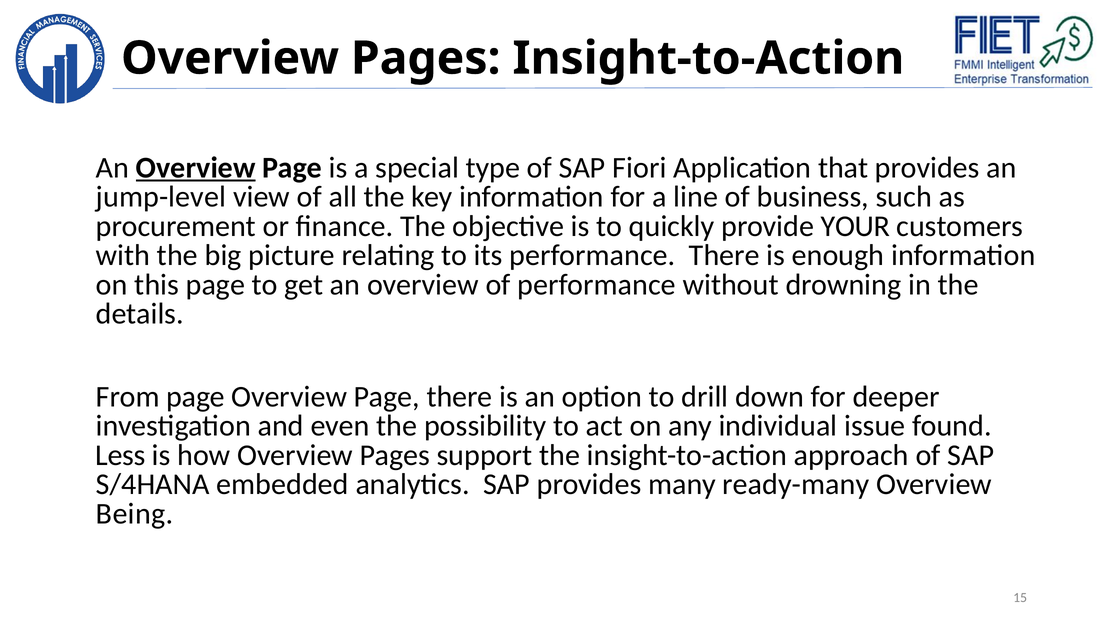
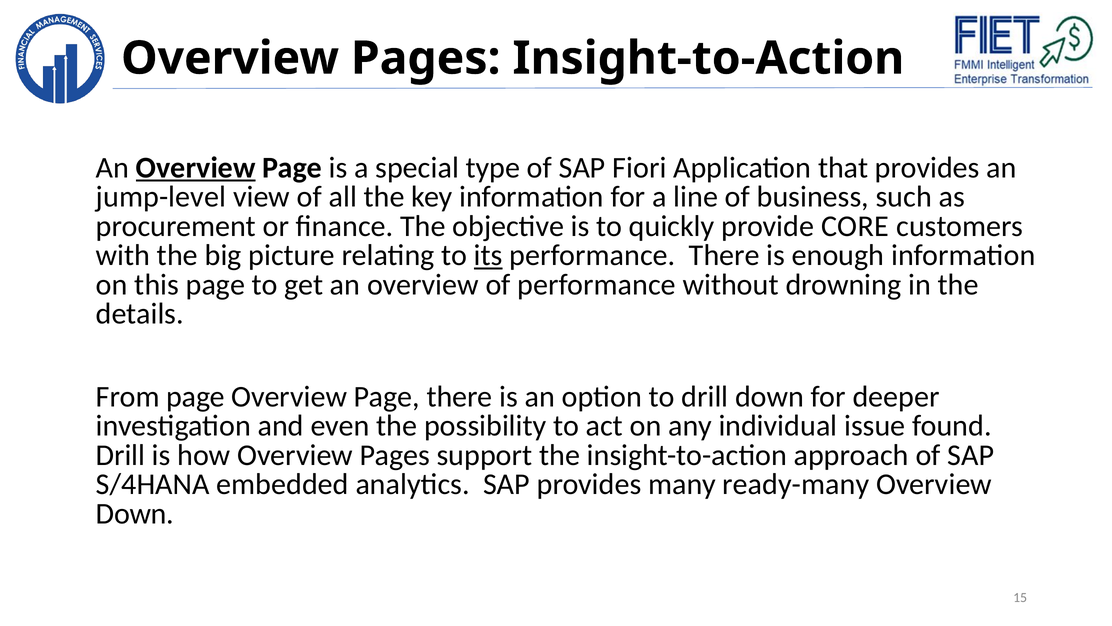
YOUR: YOUR -> CORE
its underline: none -> present
Less at (121, 455): Less -> Drill
Being at (135, 513): Being -> Down
